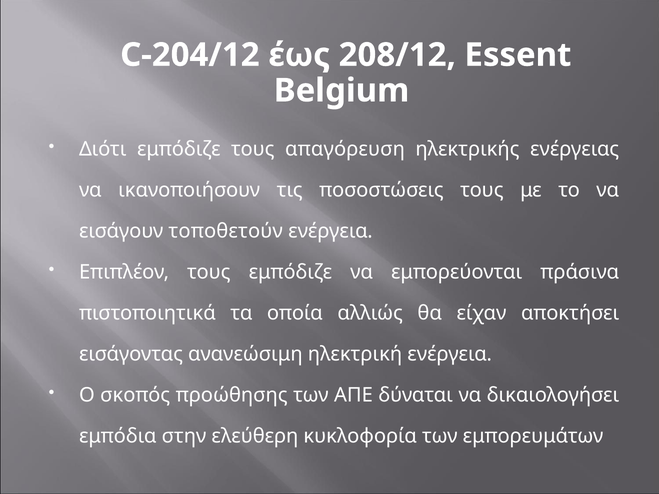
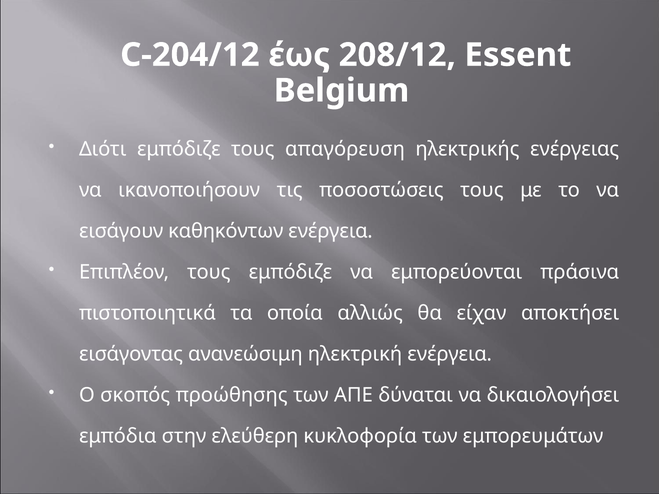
τοποθετούν: τοποθετούν -> καθηκόντων
